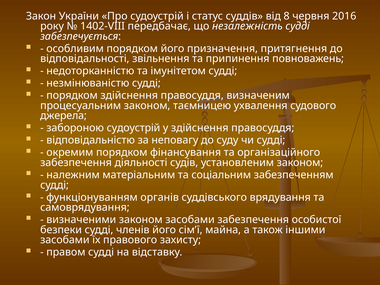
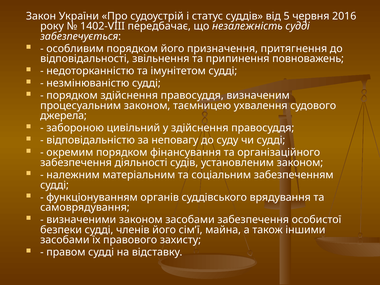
8: 8 -> 5
забороною судоустрій: судоустрій -> цивільний
